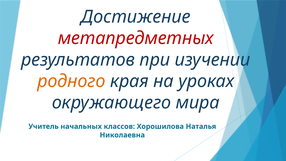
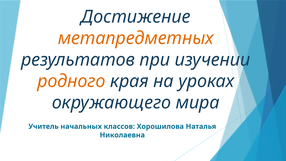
метапредметных colour: red -> orange
